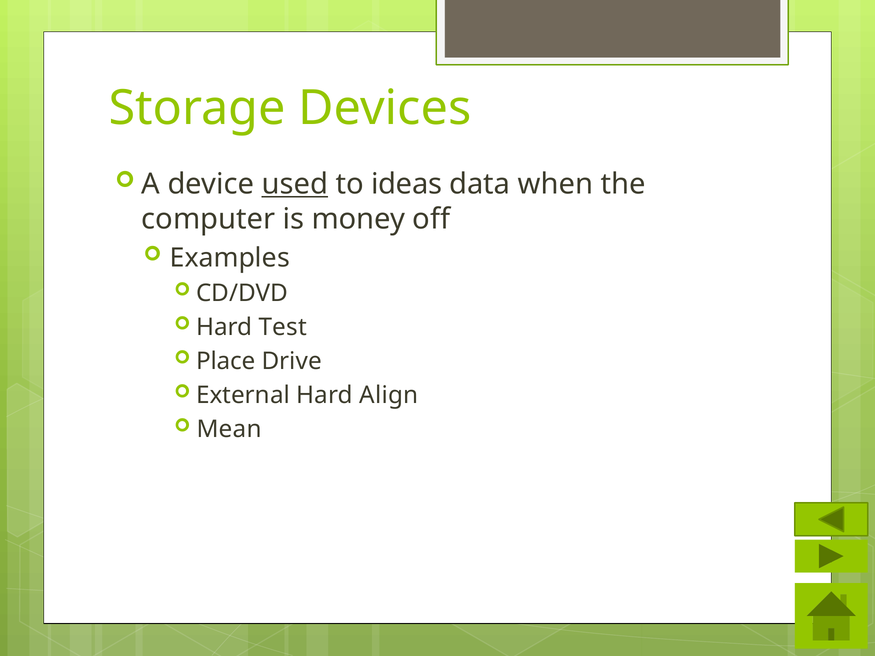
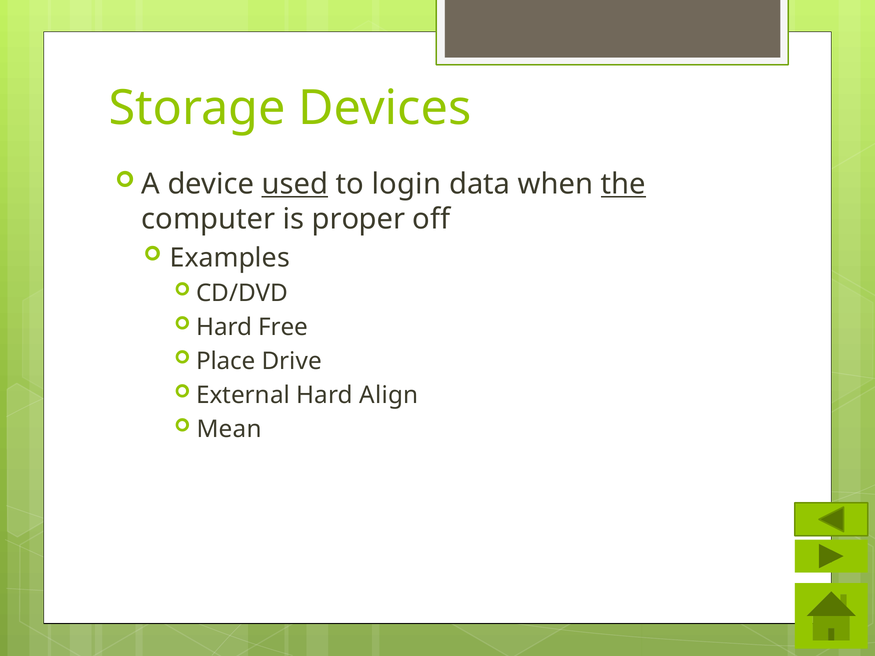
ideas: ideas -> login
the underline: none -> present
money: money -> proper
Test: Test -> Free
